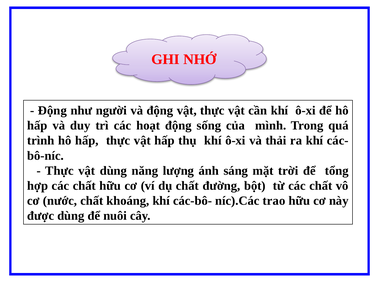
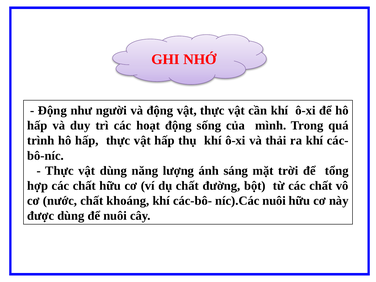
níc).Các trao: trao -> nuôi
